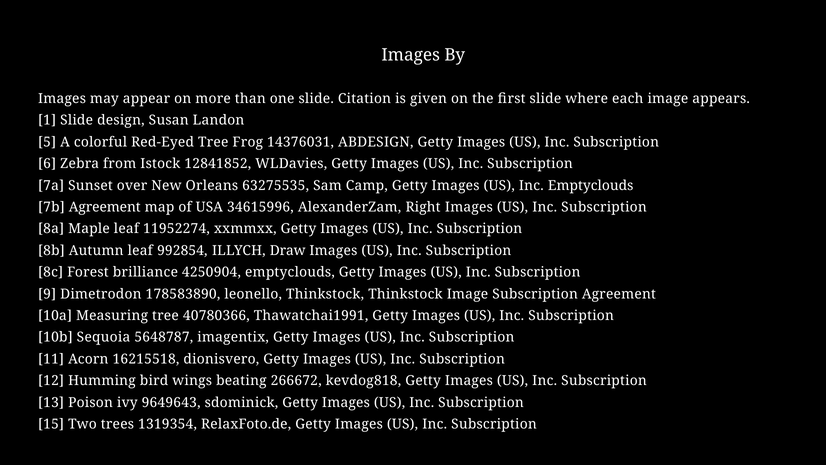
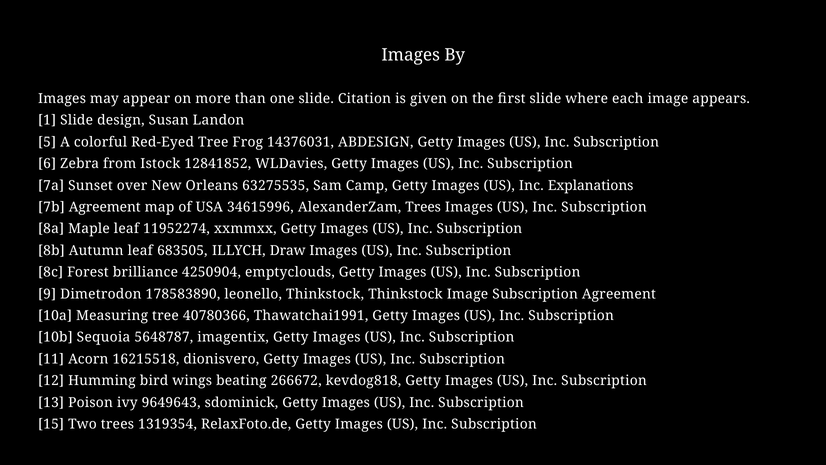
Inc Emptyclouds: Emptyclouds -> Explanations
AlexanderZam Right: Right -> Trees
992854: 992854 -> 683505
